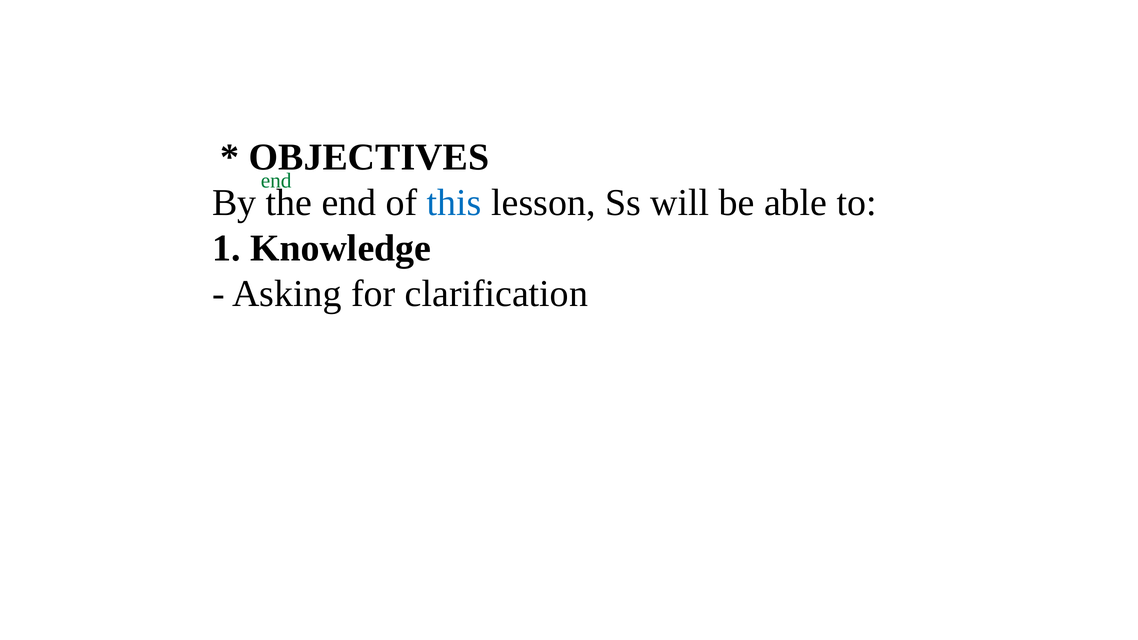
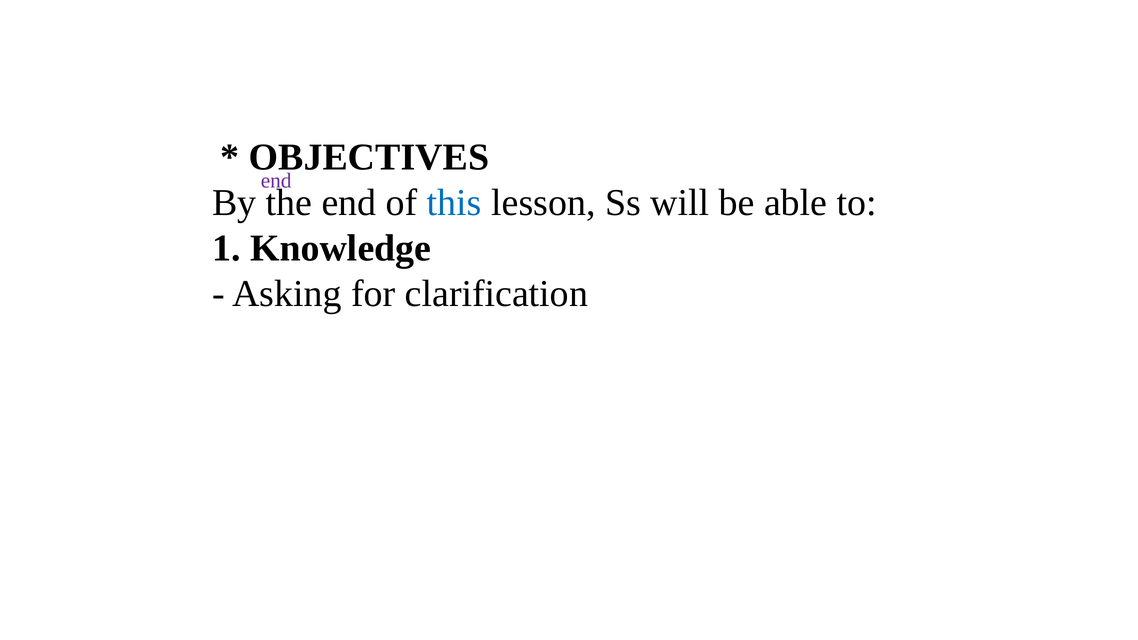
end at (276, 181) colour: green -> purple
